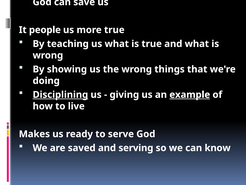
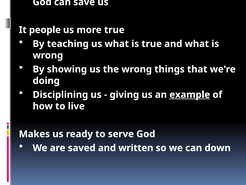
Disciplining underline: present -> none
saved and serving: serving -> written
can know: know -> down
